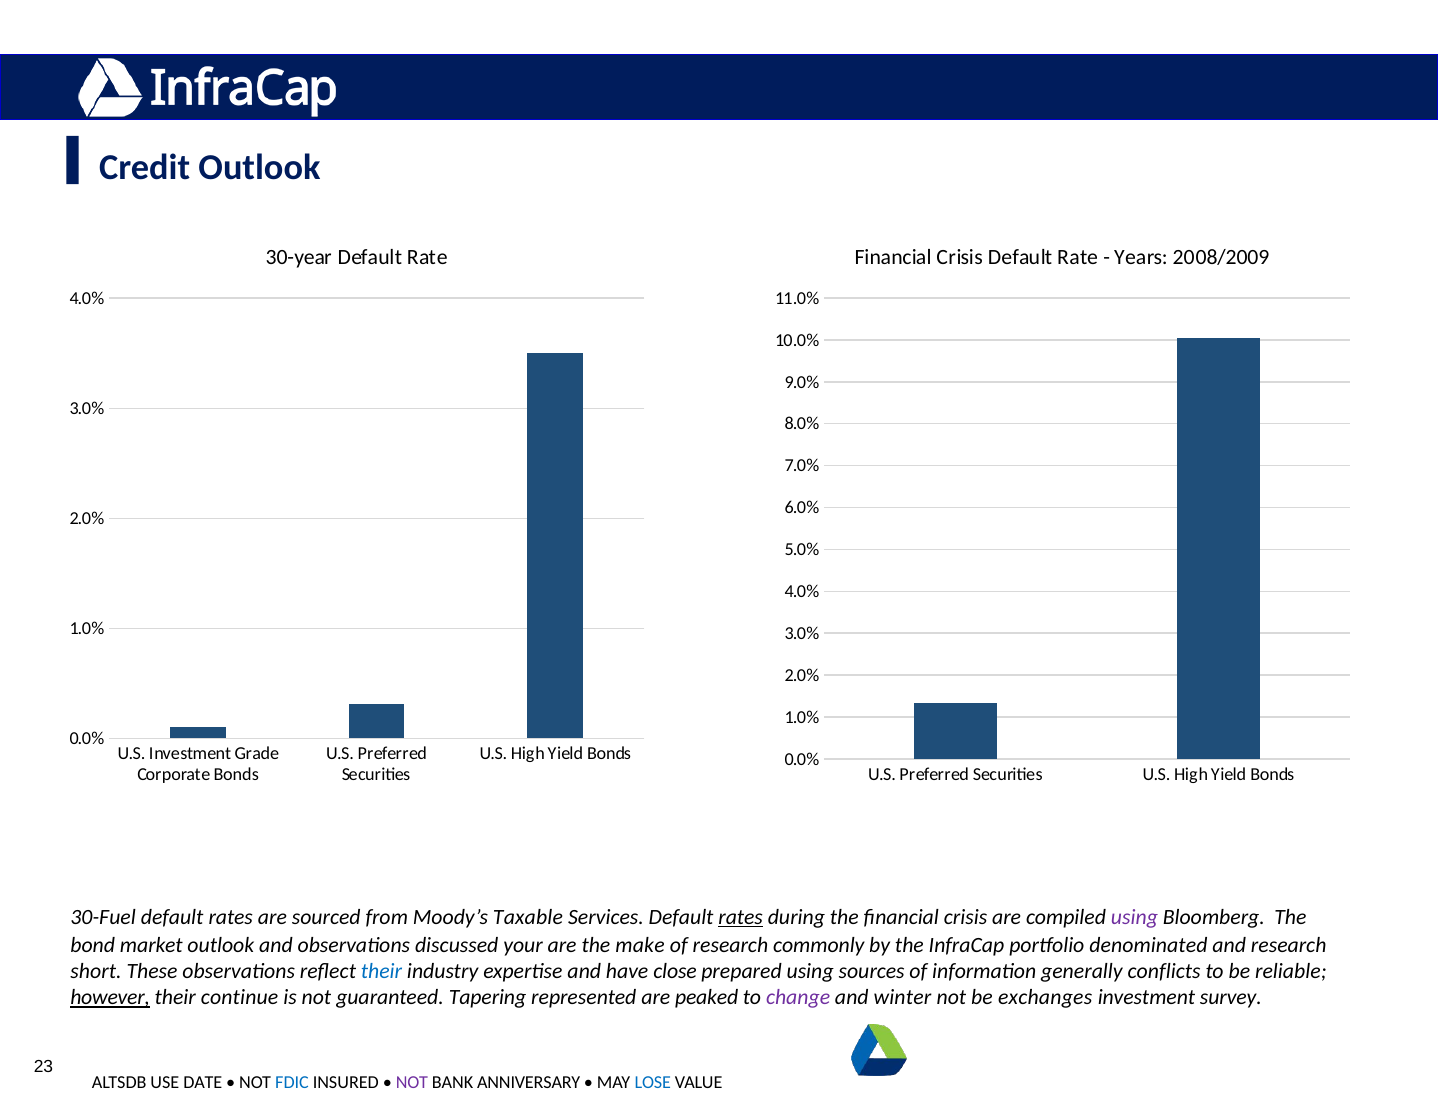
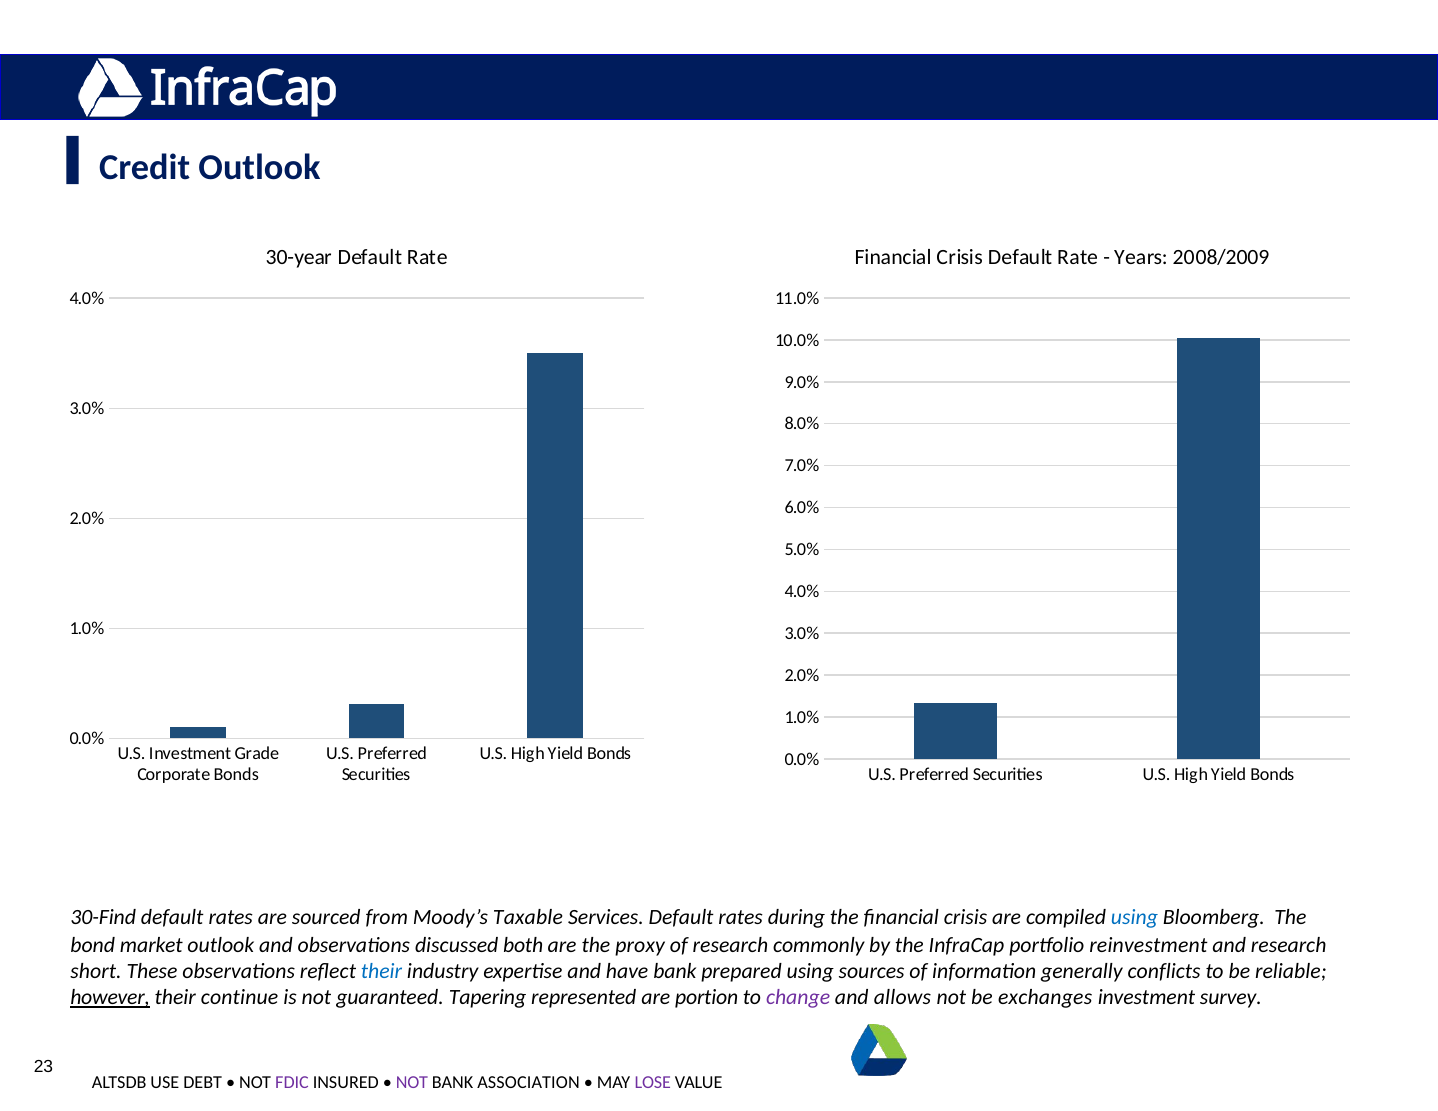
30-Fuel: 30-Fuel -> 30-Find
rates at (741, 917) underline: present -> none
using at (1134, 917) colour: purple -> blue
your: your -> both
make: make -> proxy
denominated: denominated -> reinvestment
have close: close -> bank
peaked: peaked -> portion
winter: winter -> allows
DATE: DATE -> DEBT
FDIC colour: blue -> purple
ANNIVERSARY: ANNIVERSARY -> ASSOCIATION
LOSE colour: blue -> purple
